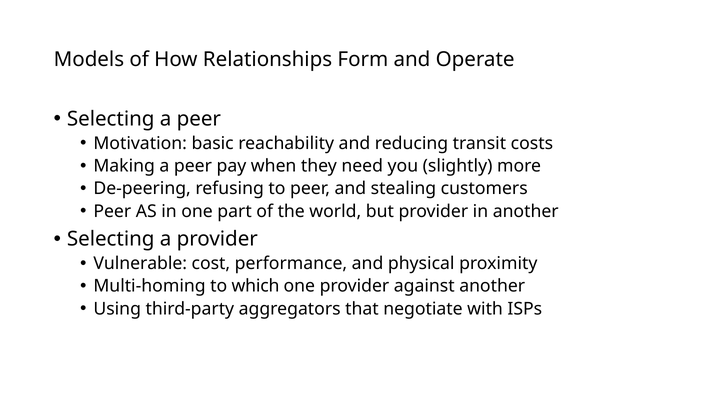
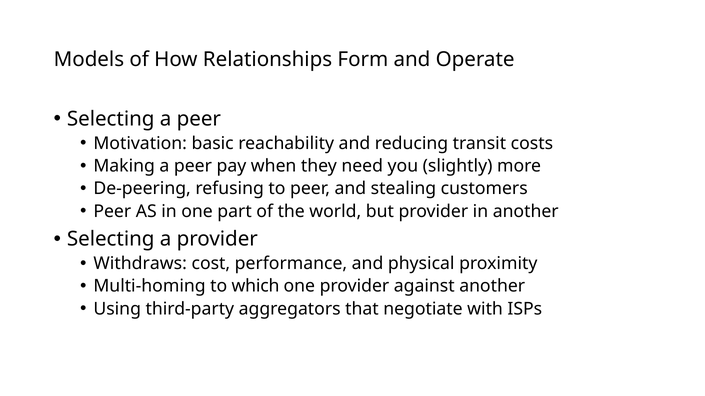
Vulnerable: Vulnerable -> Withdraws
